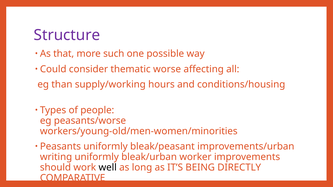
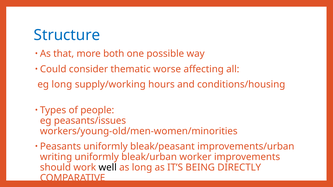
Structure colour: purple -> blue
such: such -> both
eg than: than -> long
peasants/worse: peasants/worse -> peasants/issues
